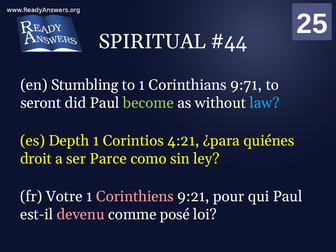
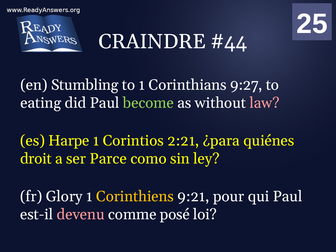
SPIRITUAL: SPIRITUAL -> CRAINDRE
9:71: 9:71 -> 9:27
seront: seront -> eating
law colour: light blue -> pink
Depth: Depth -> Harpe
4:21: 4:21 -> 2:21
Votre: Votre -> Glory
Corinthiens colour: pink -> yellow
